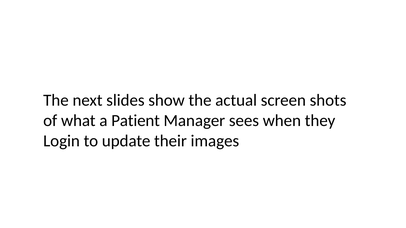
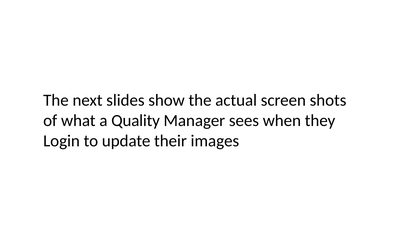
Patient: Patient -> Quality
